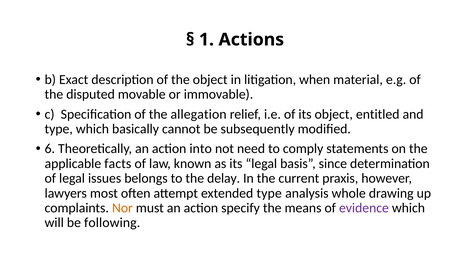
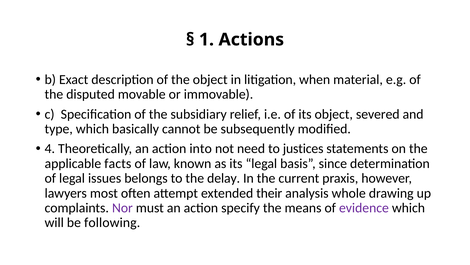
allegation: allegation -> subsidiary
entitled: entitled -> severed
6: 6 -> 4
comply: comply -> justices
extended type: type -> their
Nor colour: orange -> purple
